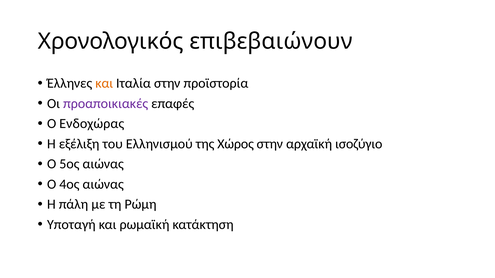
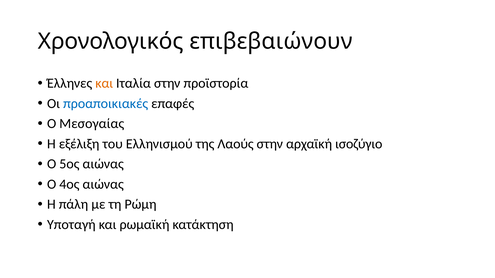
προαποικιακές colour: purple -> blue
Ενδοχώρας: Ενδοχώρας -> Μεσογαίας
Χώρος: Χώρος -> Λαούς
